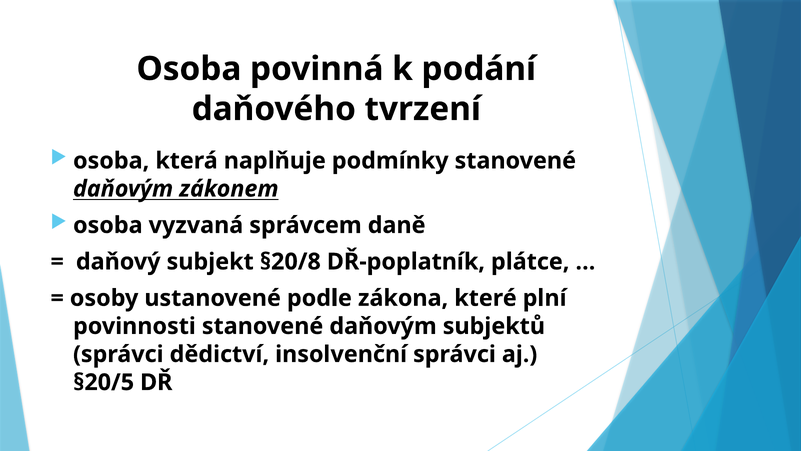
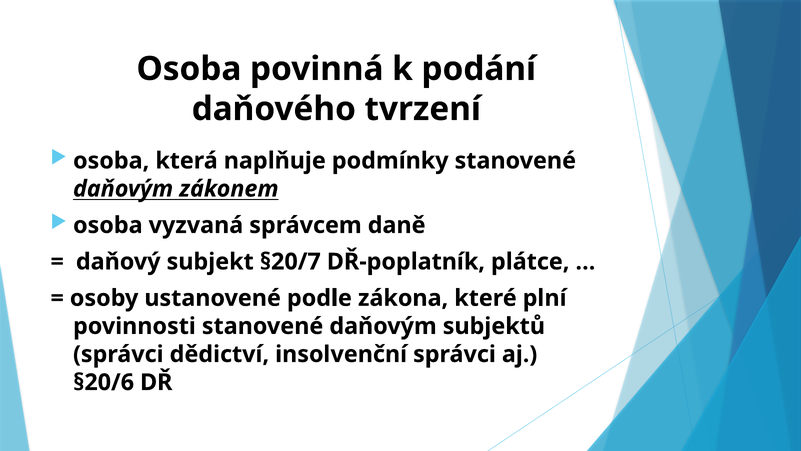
§20/8: §20/8 -> §20/7
§20/5: §20/5 -> §20/6
